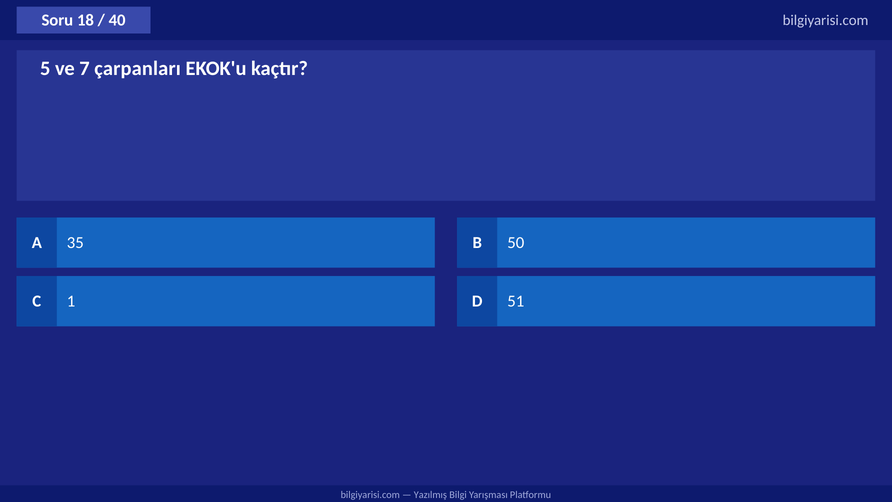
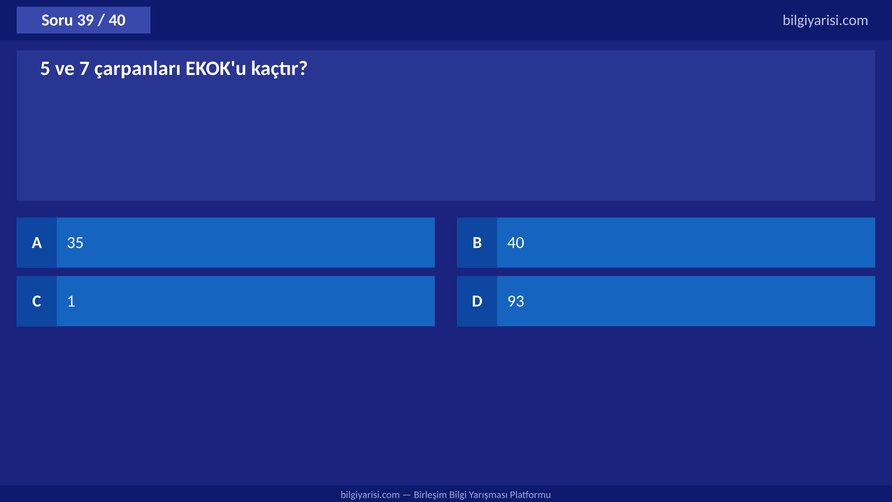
18: 18 -> 39
B 50: 50 -> 40
51: 51 -> 93
Yazılmış: Yazılmış -> Birleşim
